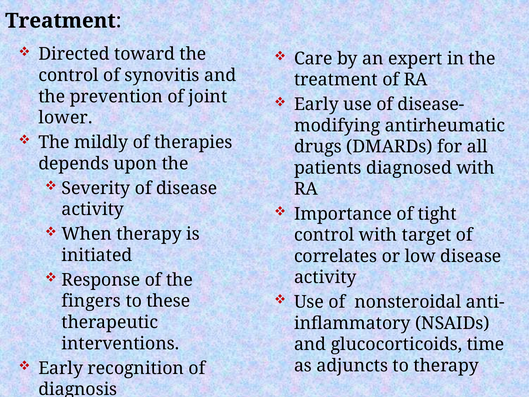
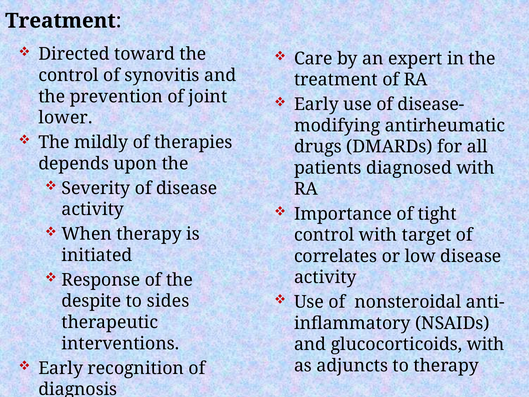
fingers: fingers -> despite
these: these -> sides
glucocorticoids time: time -> with
